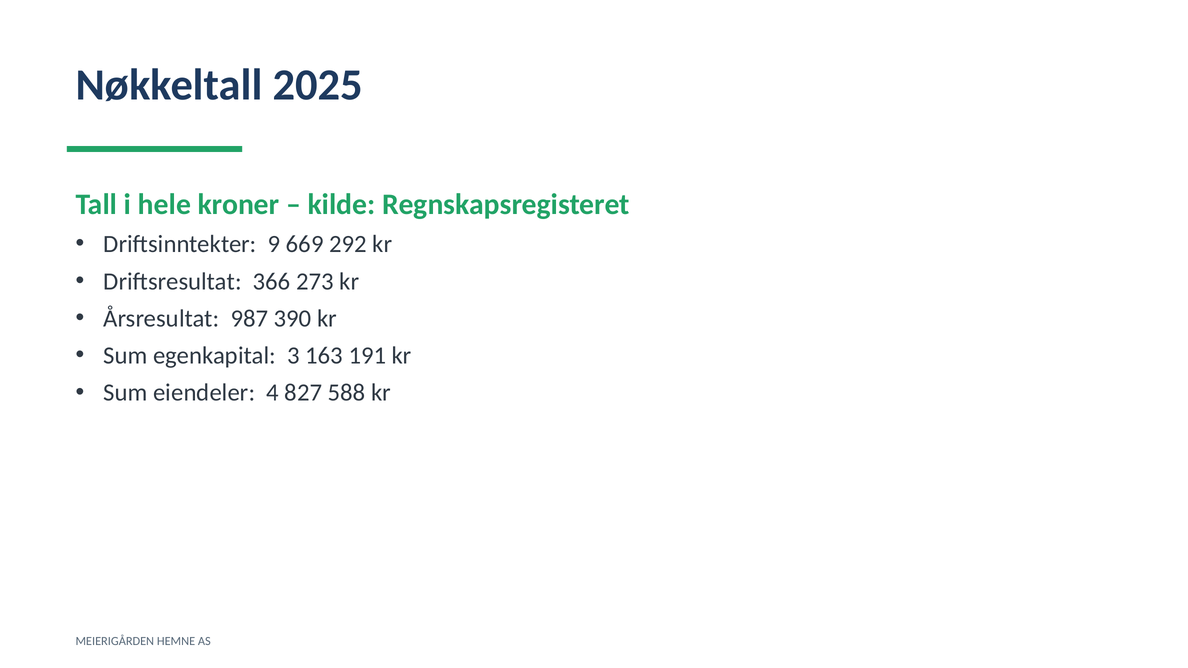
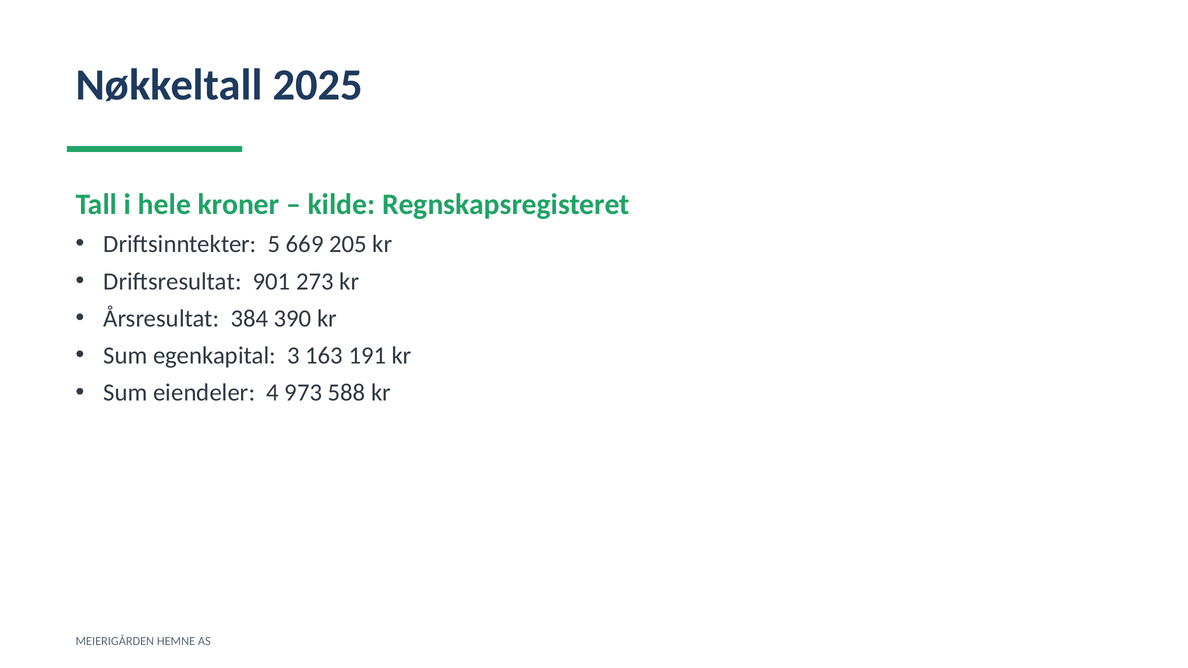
9: 9 -> 5
292: 292 -> 205
366: 366 -> 901
987: 987 -> 384
827: 827 -> 973
